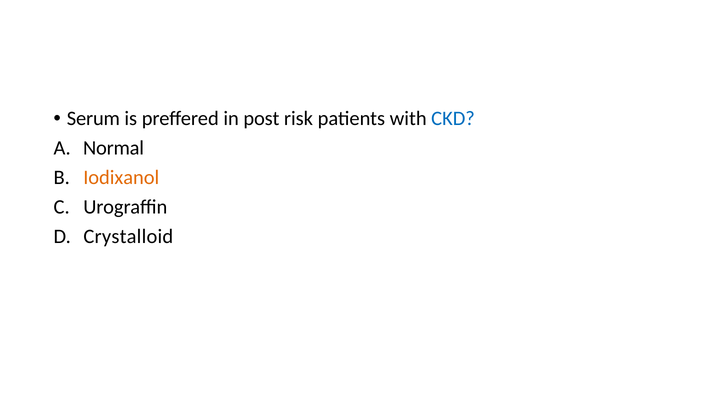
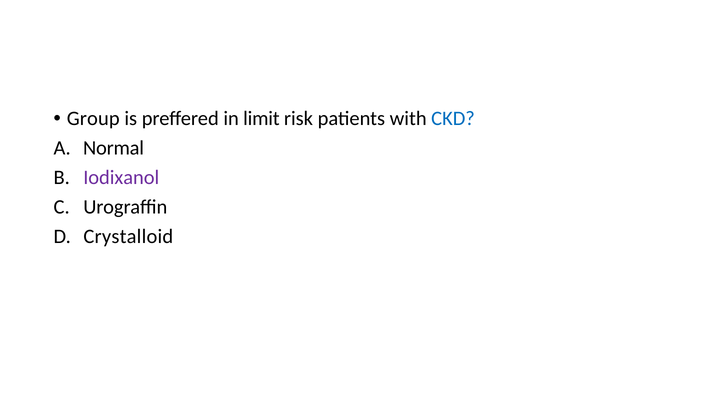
Serum: Serum -> Group
post: post -> limit
Iodixanol colour: orange -> purple
